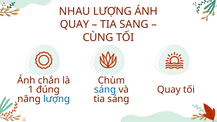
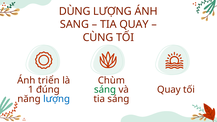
NHAU: NHAU -> DÙNG
QUAY at (75, 24): QUAY -> SANG
TIA SANG: SANG -> QUAY
chắn: chắn -> triển
sáng at (105, 90) colour: blue -> green
